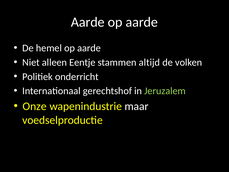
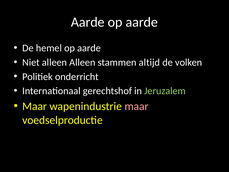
alleen Eentje: Eentje -> Alleen
Onze at (35, 106): Onze -> Maar
maar at (137, 106) colour: white -> pink
